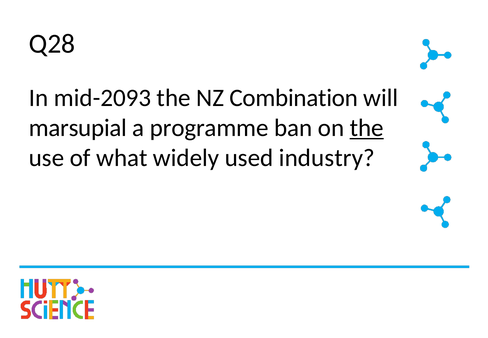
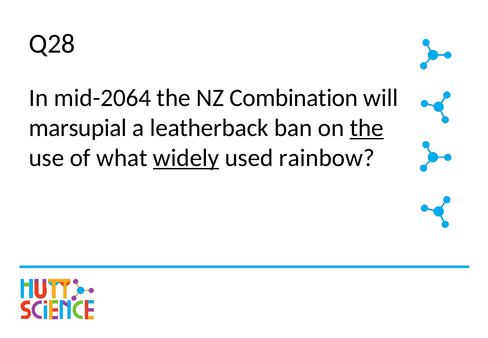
mid-2093: mid-2093 -> mid-2064
programme: programme -> leatherback
widely underline: none -> present
industry: industry -> rainbow
